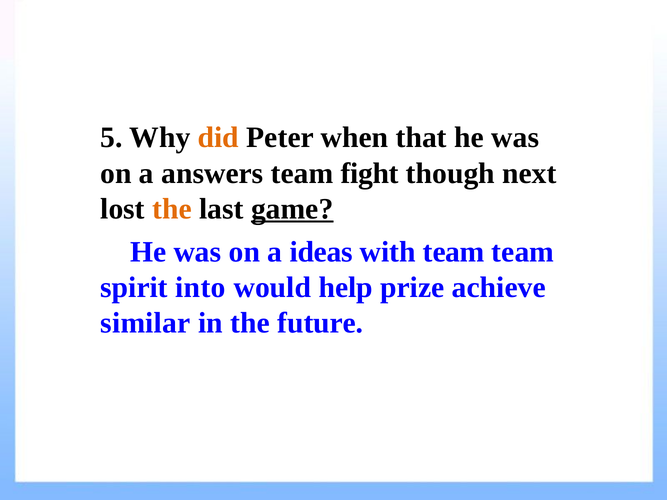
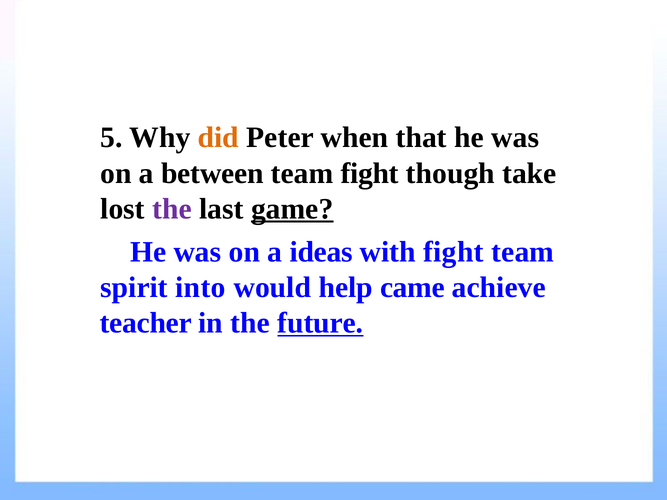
answers: answers -> between
next: next -> take
the at (172, 209) colour: orange -> purple
with team: team -> fight
prize: prize -> came
similar: similar -> teacher
future underline: none -> present
